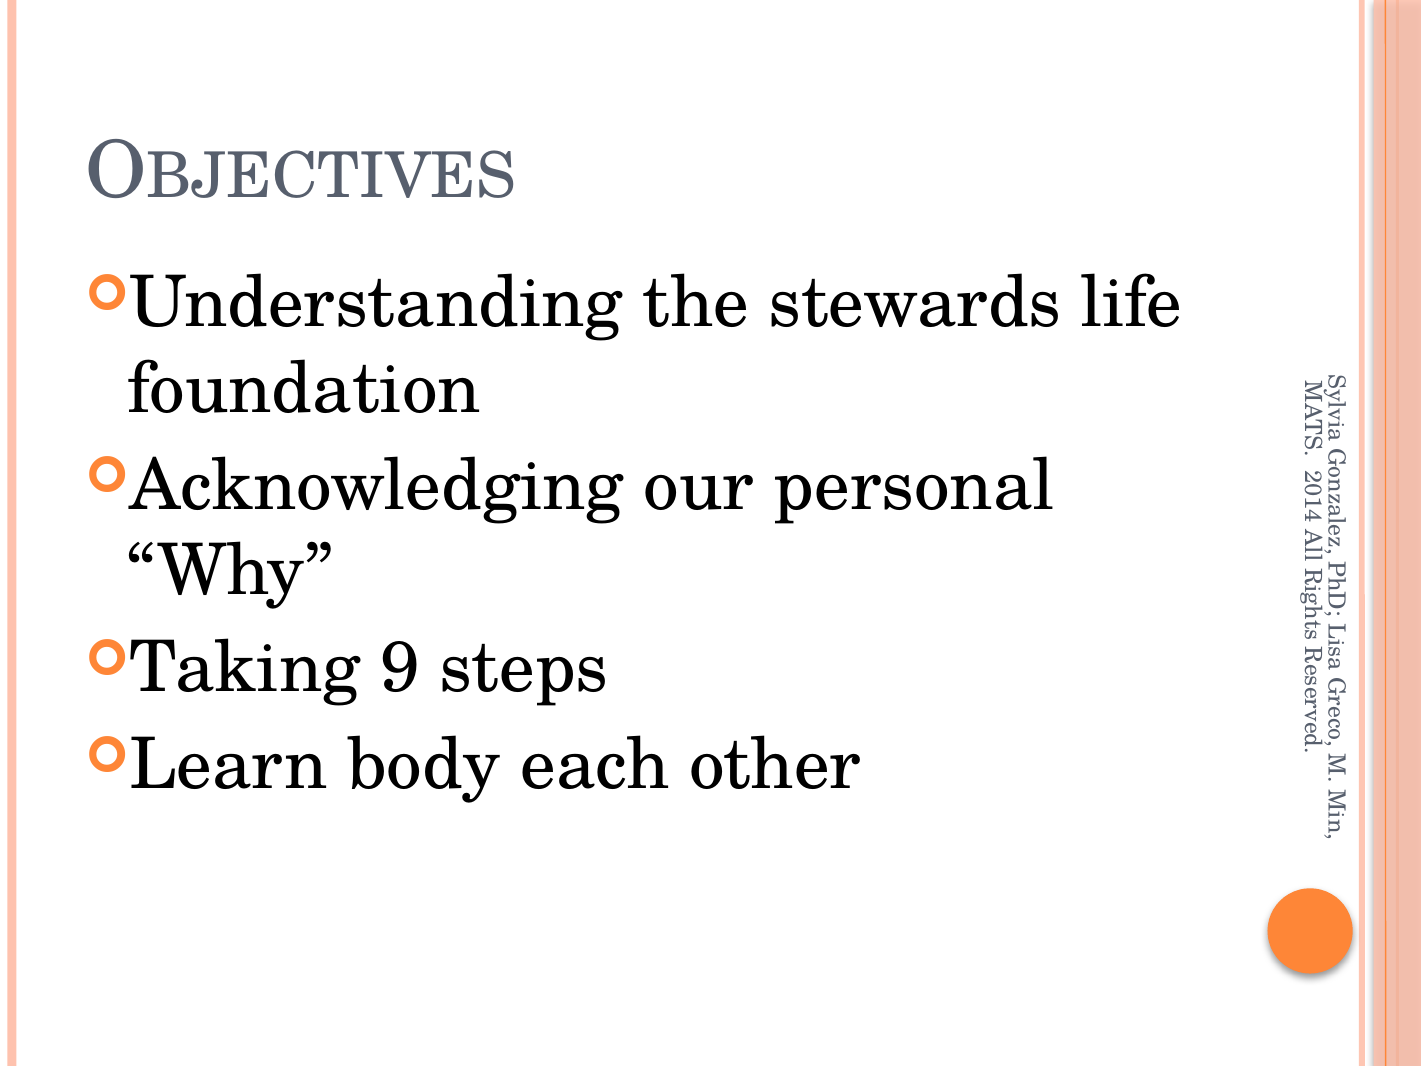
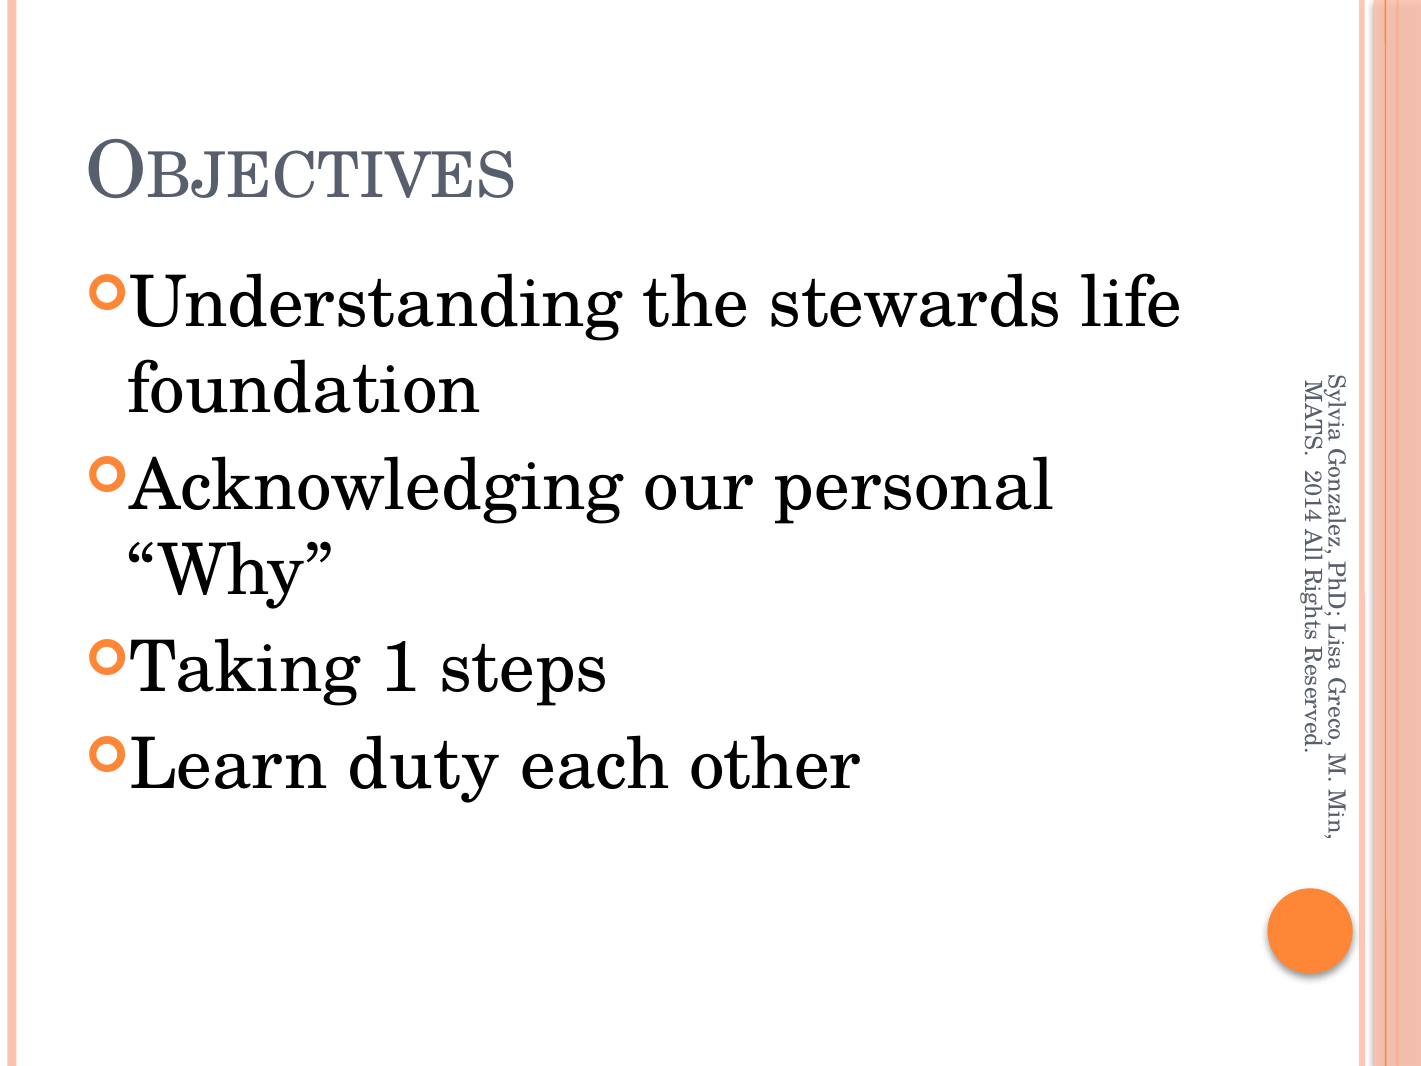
9 at (400, 668): 9 -> 1
body: body -> duty
